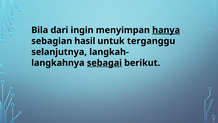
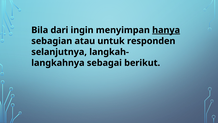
hasil: hasil -> atau
terganggu: terganggu -> responden
sebagai underline: present -> none
